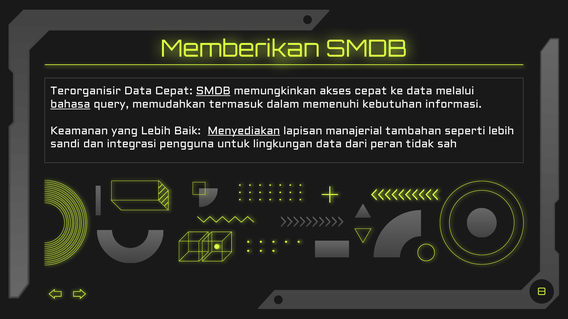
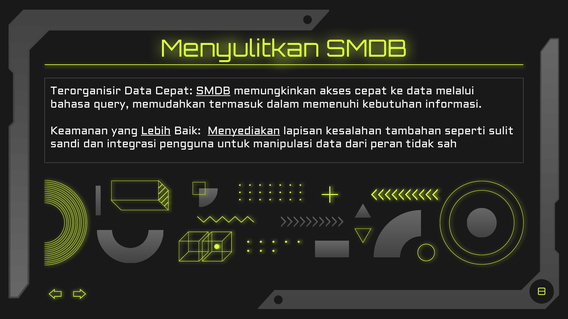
Memberikan: Memberikan -> Menyulitkan
bahasa underline: present -> none
Lebih at (156, 131) underline: none -> present
manajerial: manajerial -> kesalahan
seperti lebih: lebih -> sulit
lingkungan: lingkungan -> manipulasi
